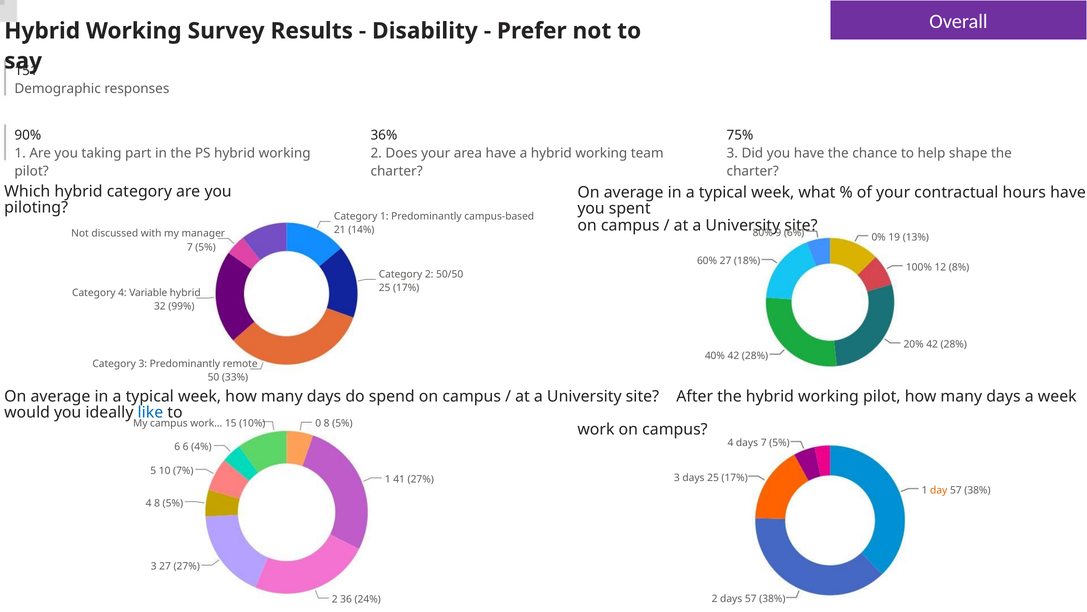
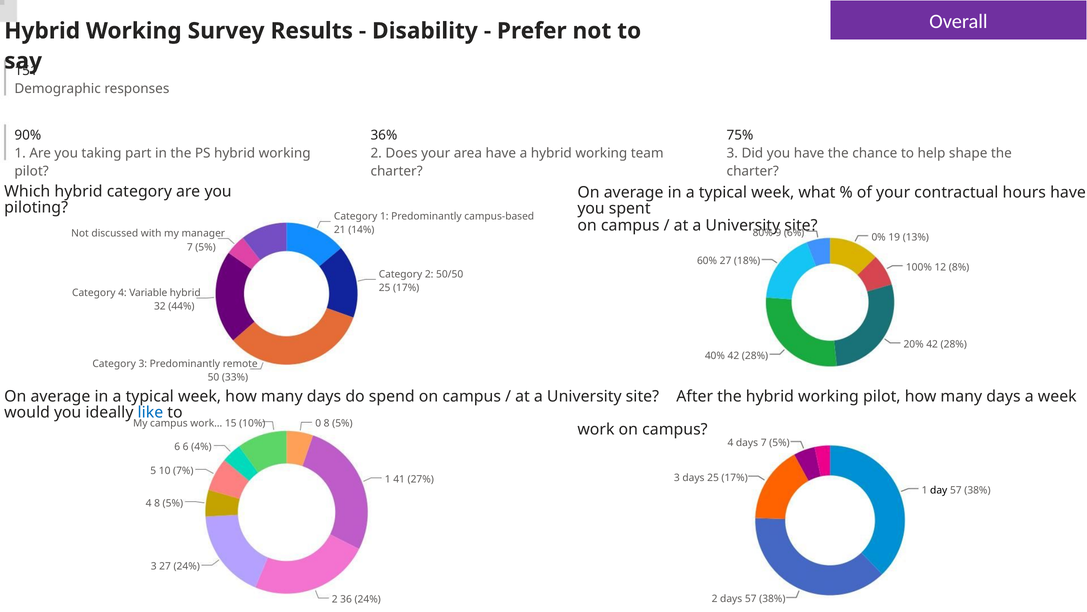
99%: 99% -> 44%
day colour: orange -> black
27 27%: 27% -> 24%
